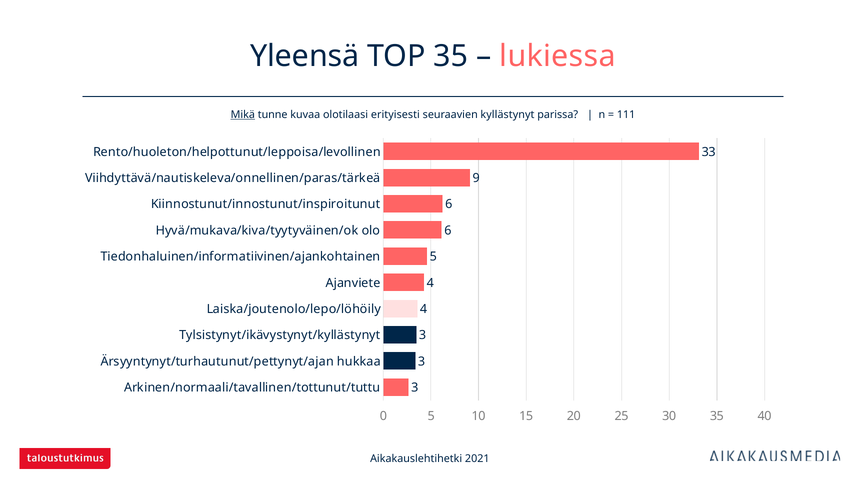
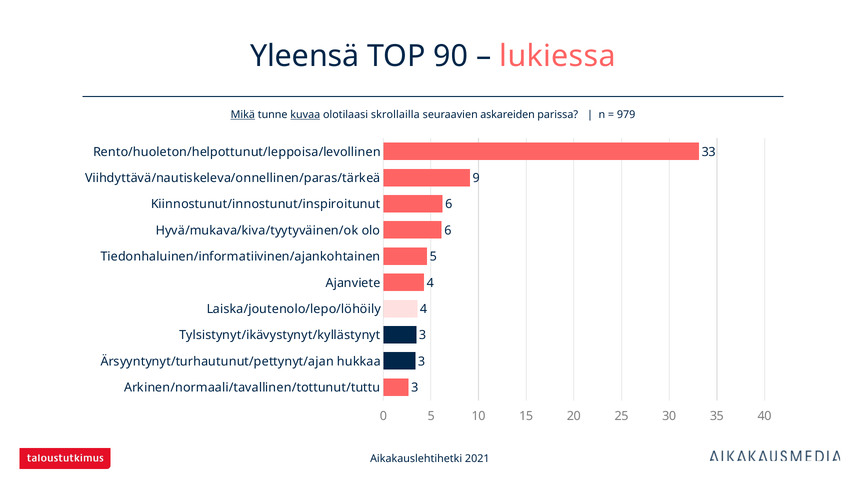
TOP 35: 35 -> 90
kuvaa underline: none -> present
erityisesti: erityisesti -> skrollailla
kyllästynyt: kyllästynyt -> askareiden
111: 111 -> 979
